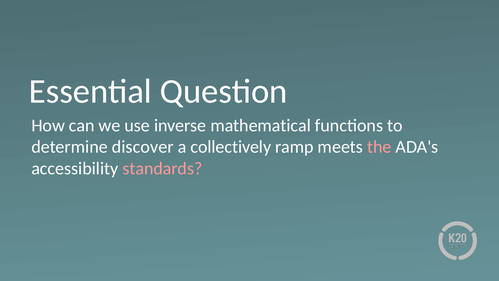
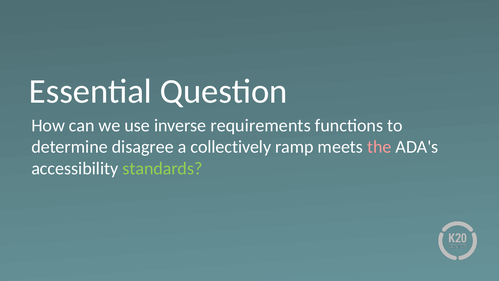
mathematical: mathematical -> requirements
discover: discover -> disagree
standards colour: pink -> light green
